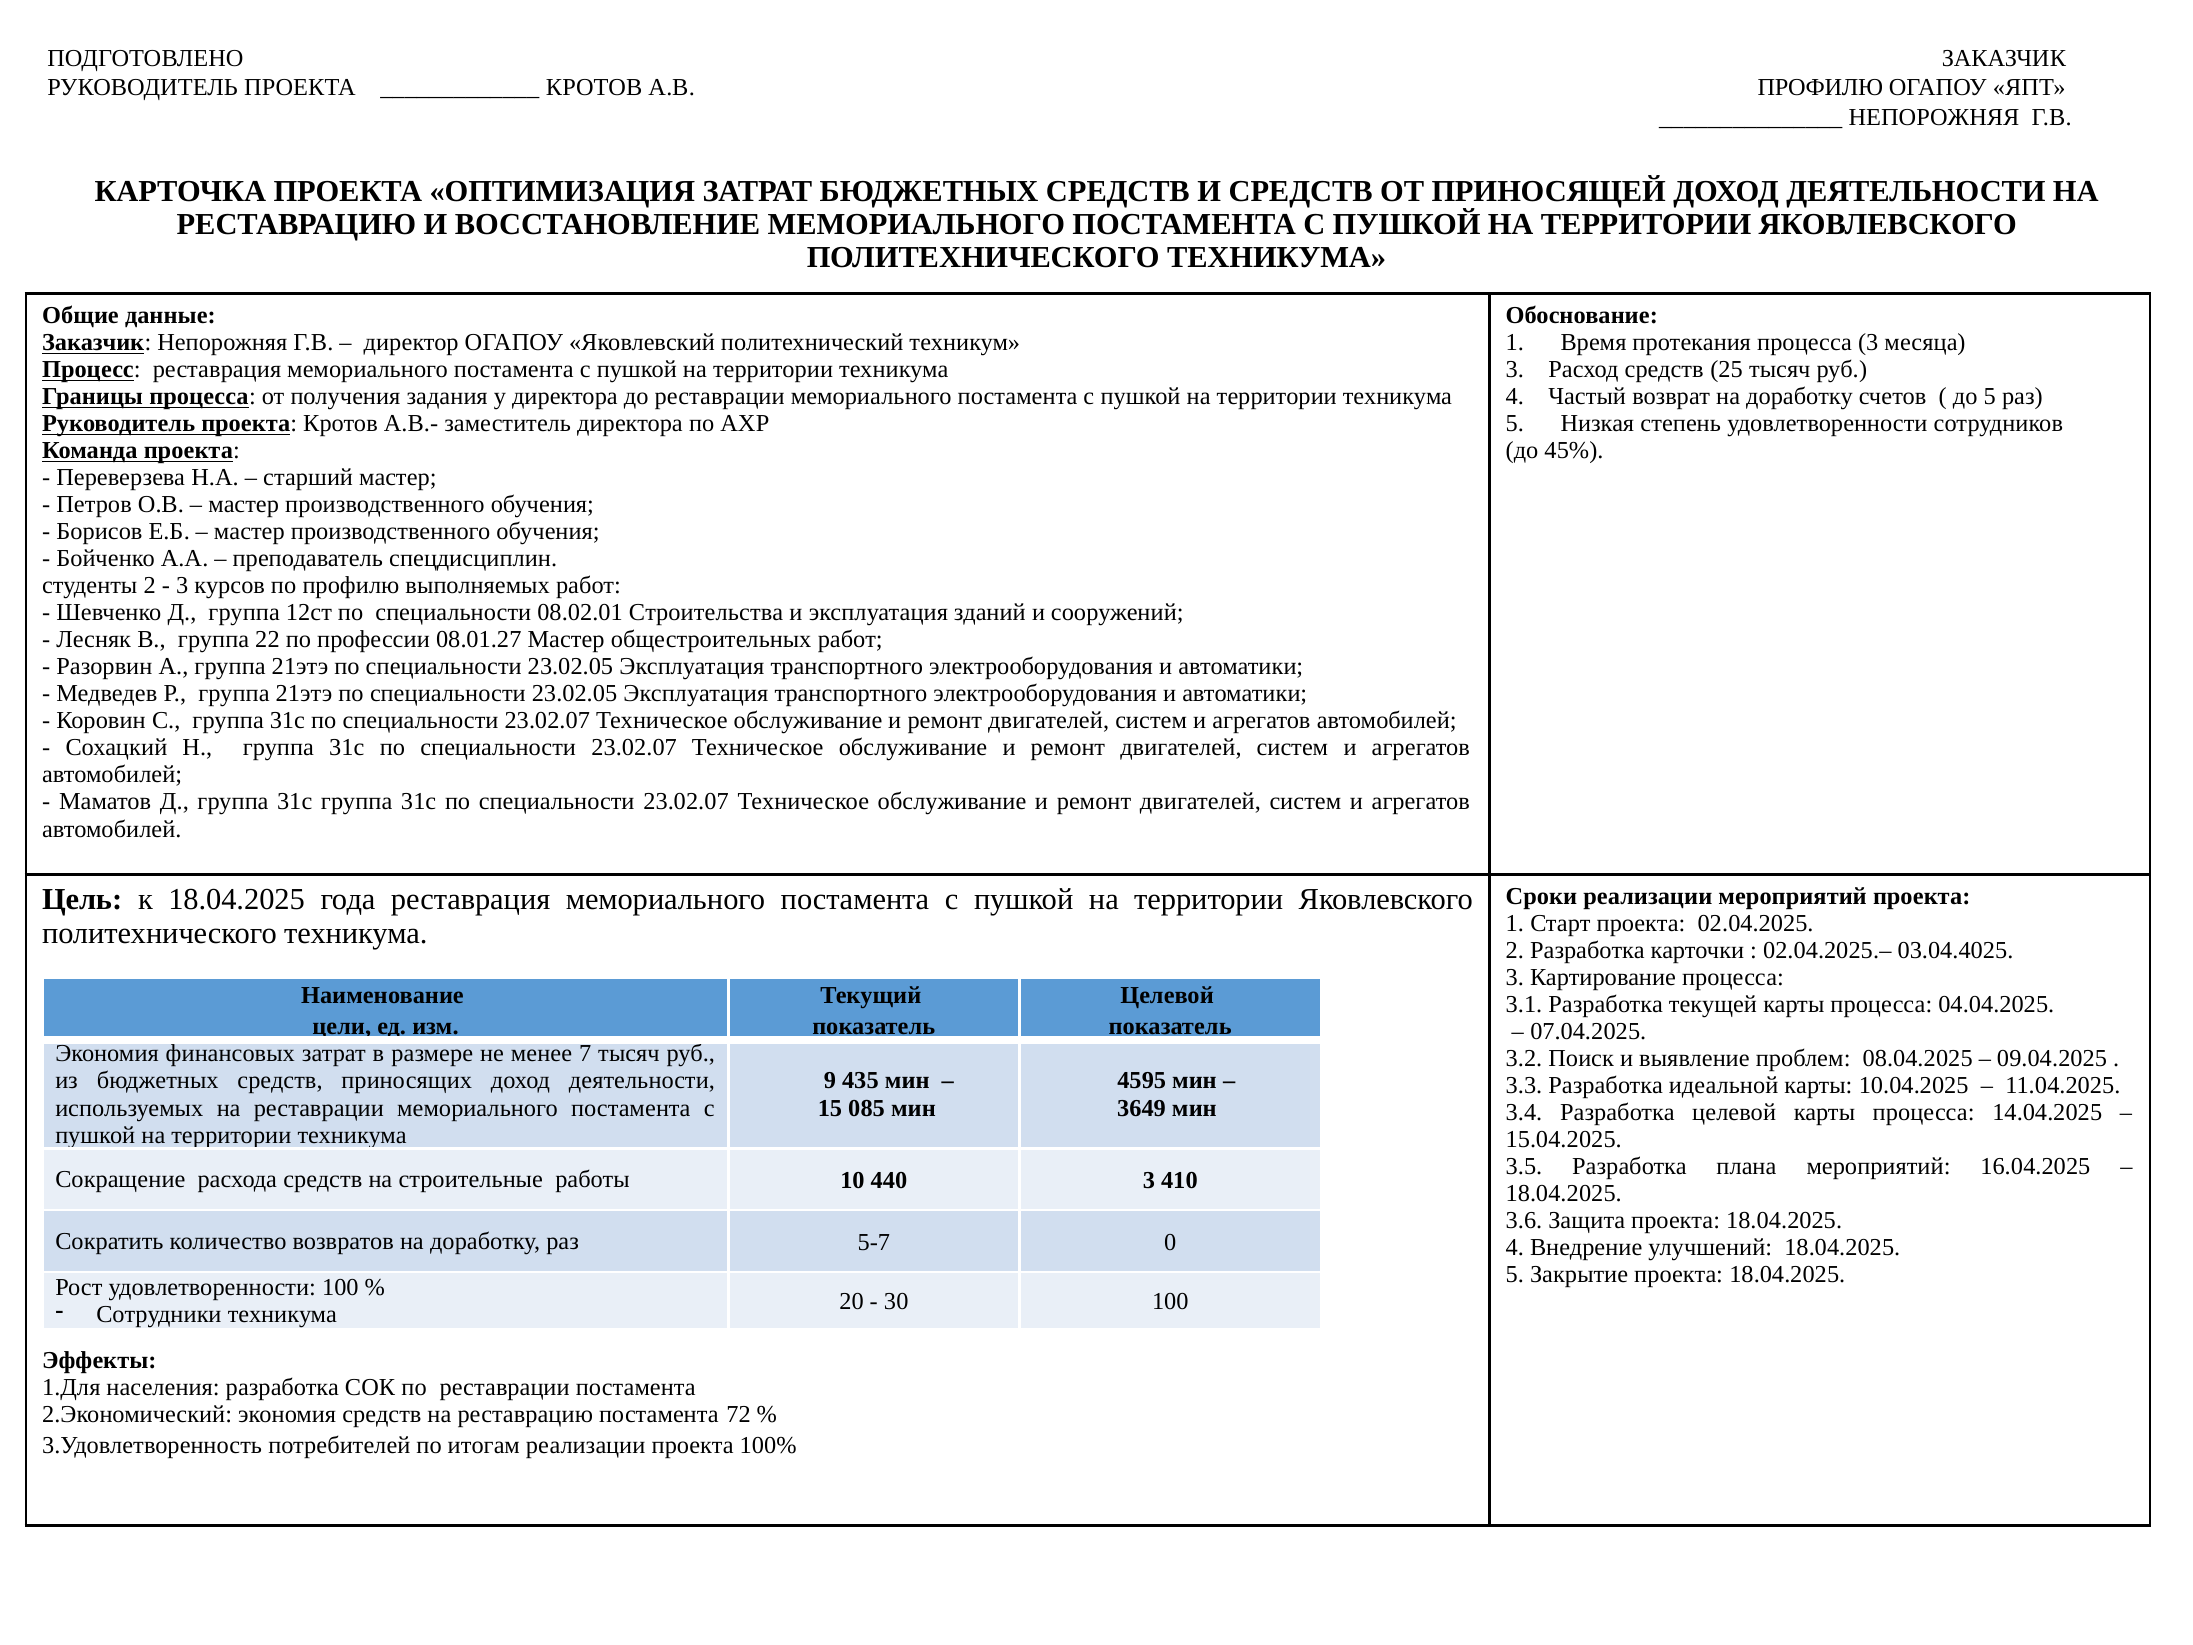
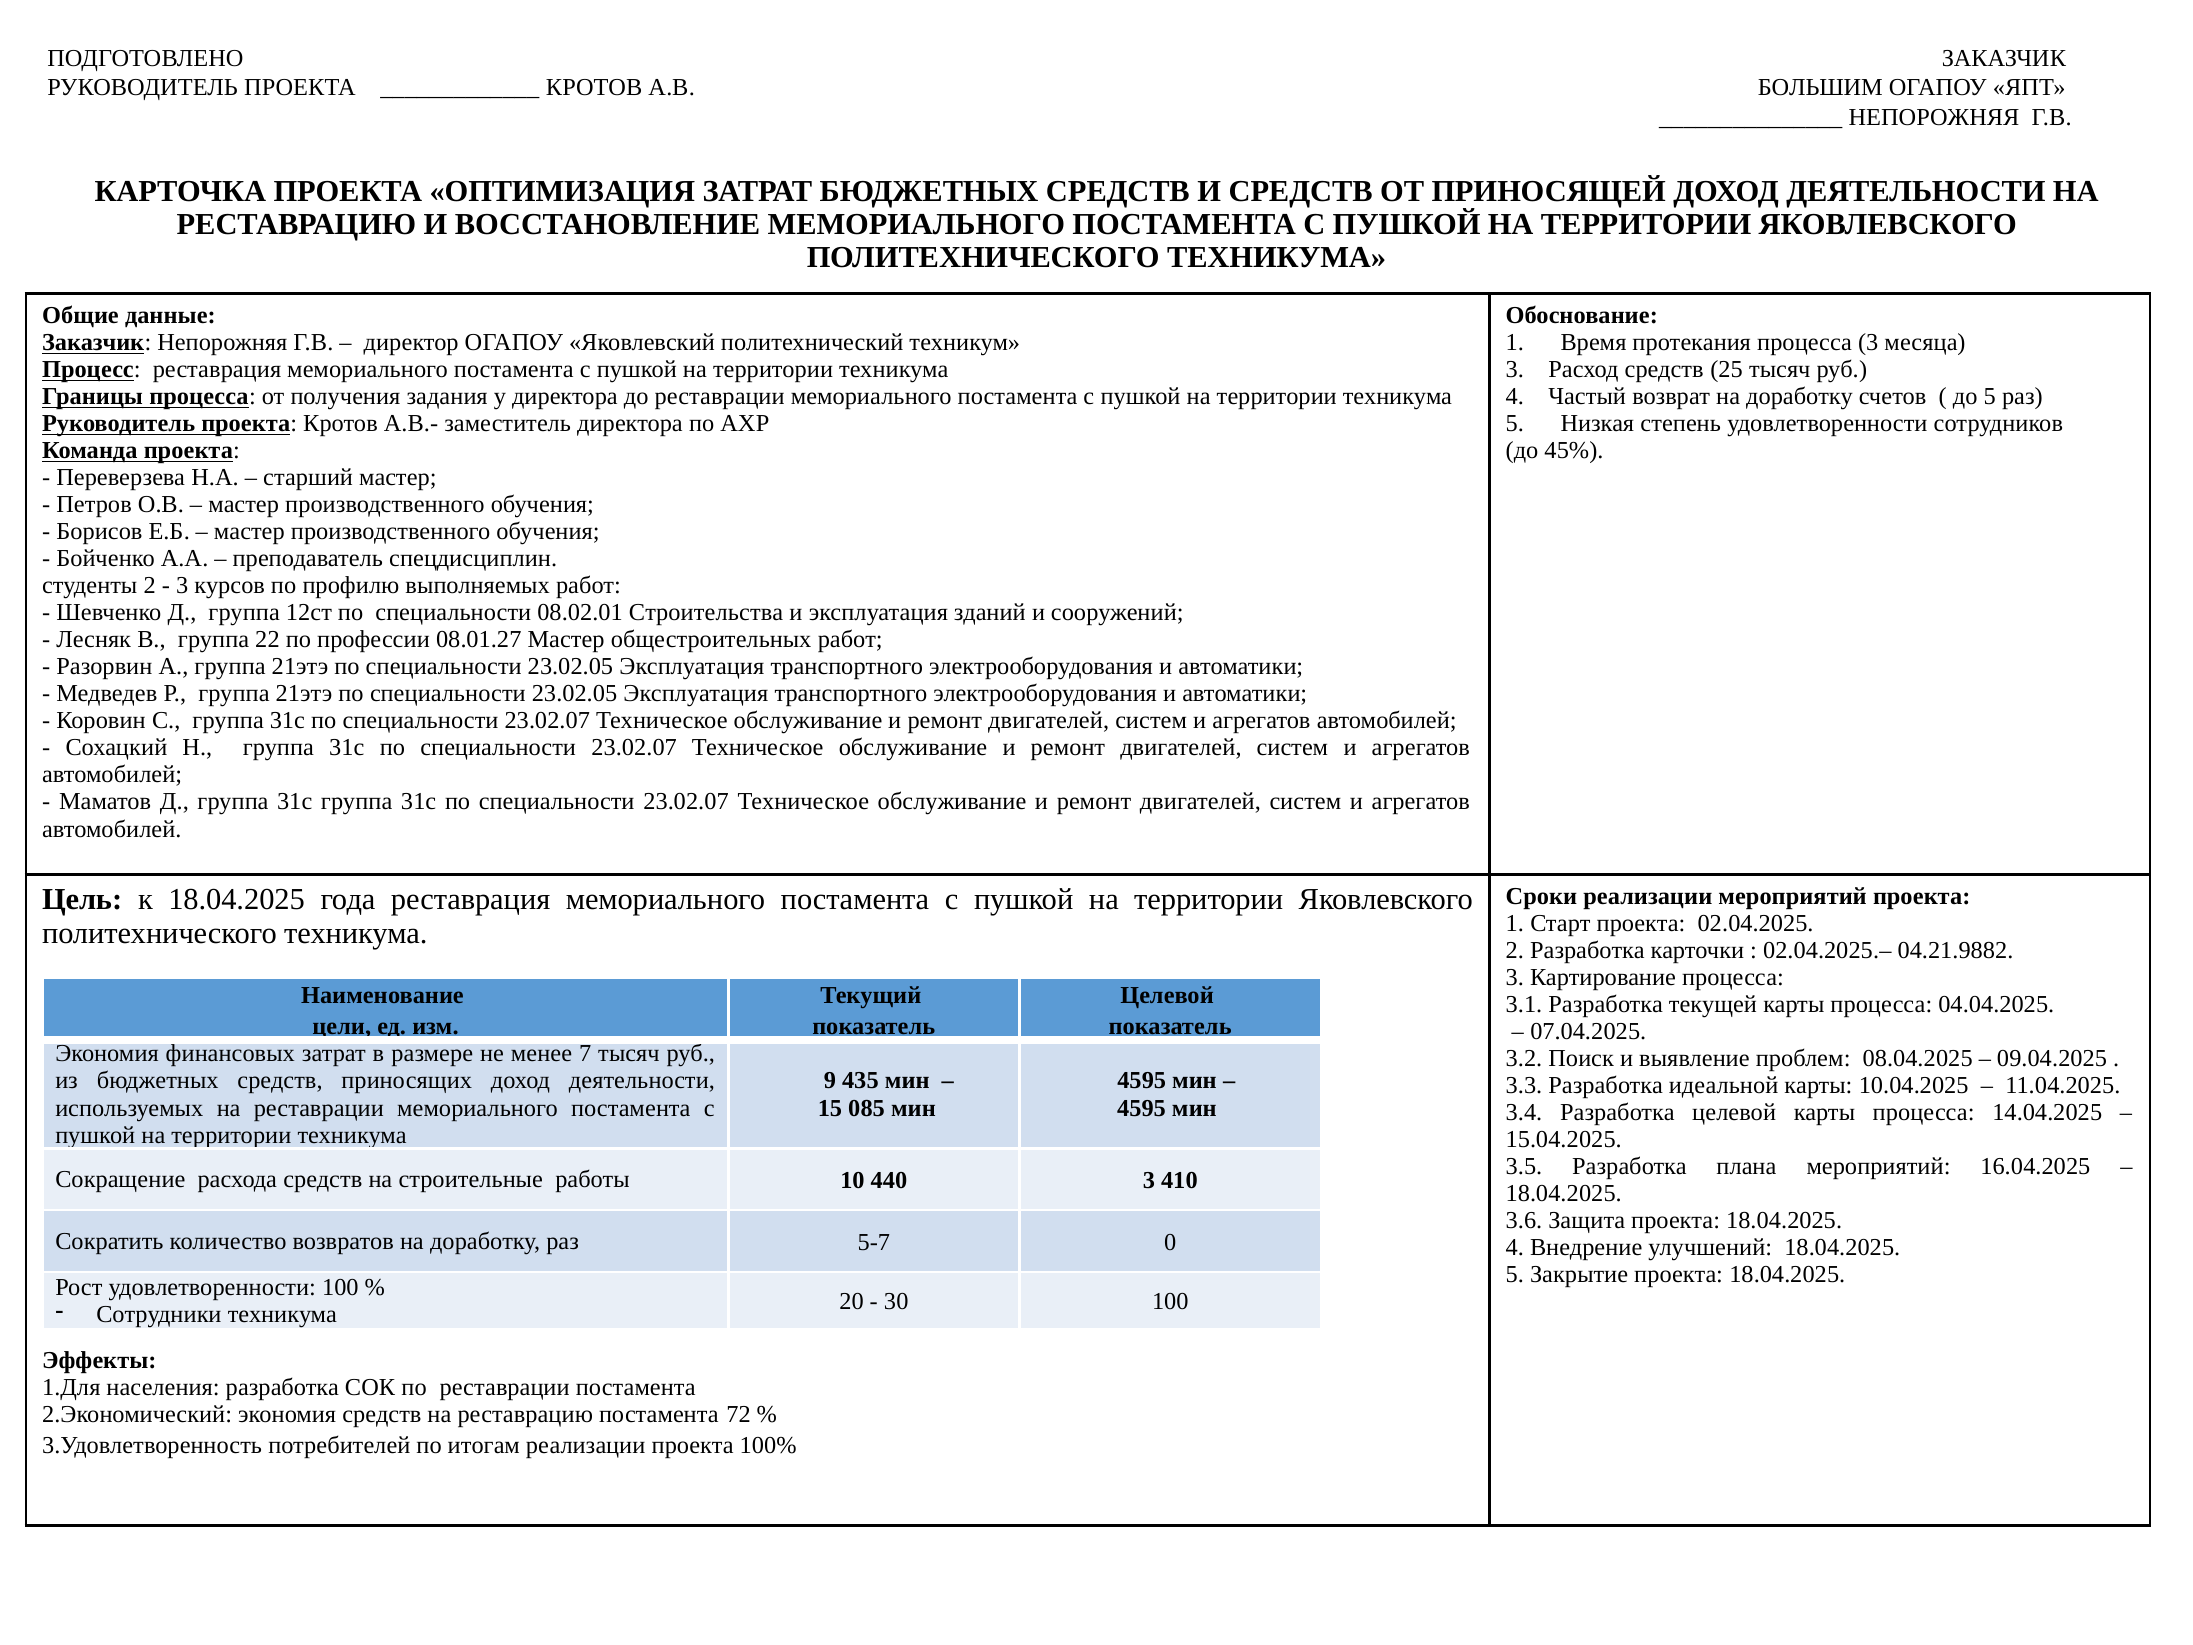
ПРОФИЛЮ at (1820, 88): ПРОФИЛЮ -> БОЛЬШИМ
03.04.4025: 03.04.4025 -> 04.21.9882
3649 at (1142, 1108): 3649 -> 4595
